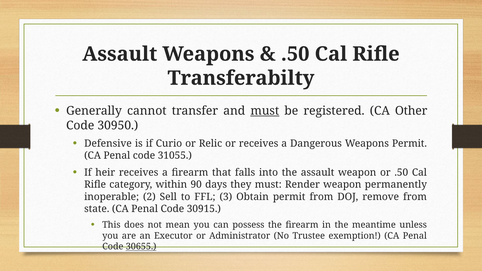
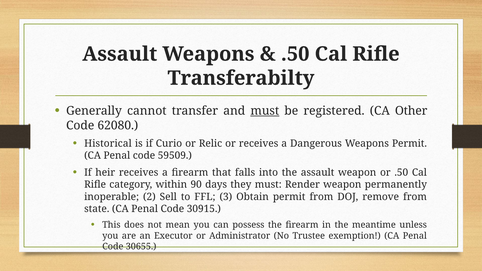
30950: 30950 -> 62080
Defensive: Defensive -> Historical
31055: 31055 -> 59509
30655 underline: present -> none
